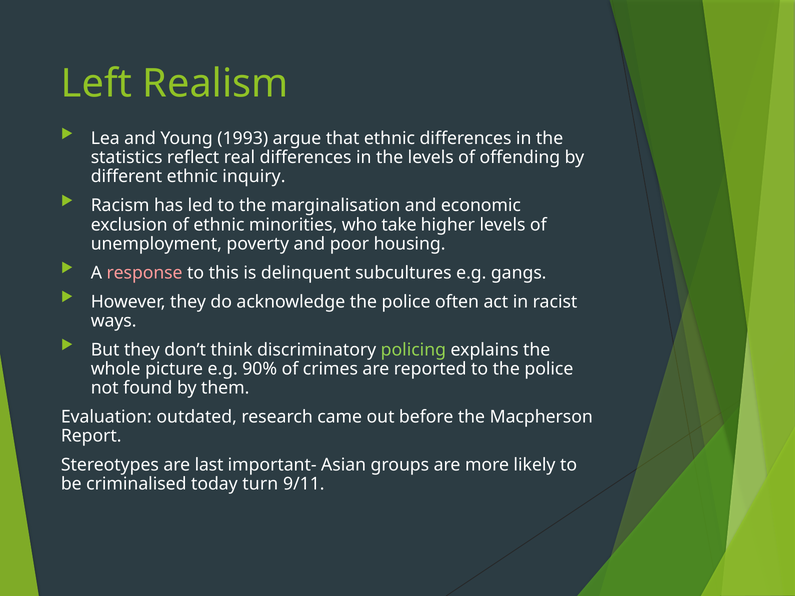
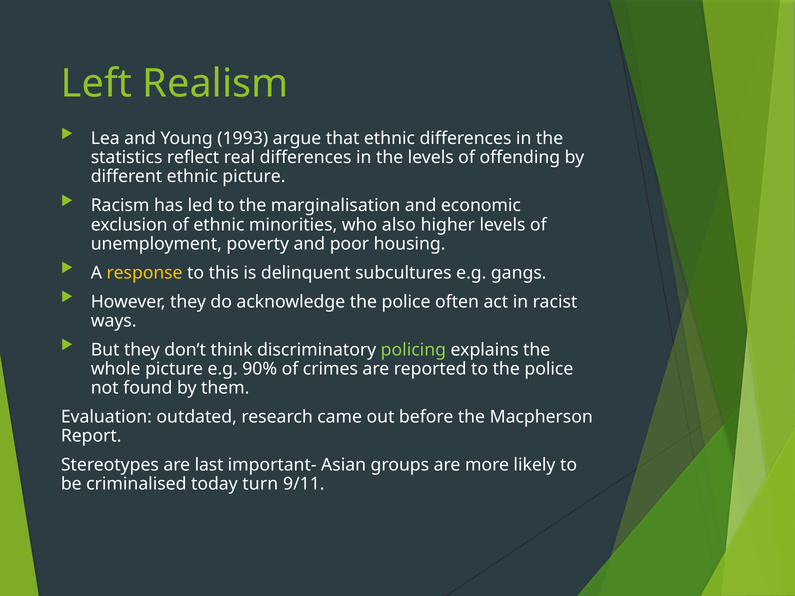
ethnic inquiry: inquiry -> picture
take: take -> also
response colour: pink -> yellow
